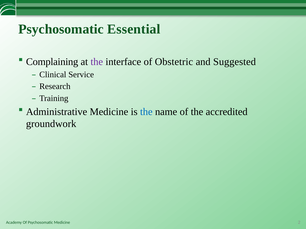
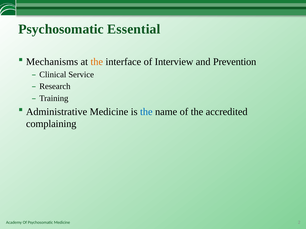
Complaining: Complaining -> Mechanisms
the at (97, 62) colour: purple -> orange
Obstetric: Obstetric -> Interview
Suggested: Suggested -> Prevention
groundwork: groundwork -> complaining
